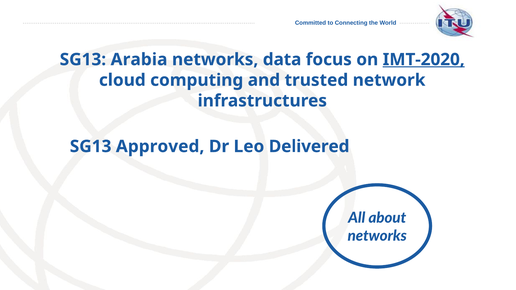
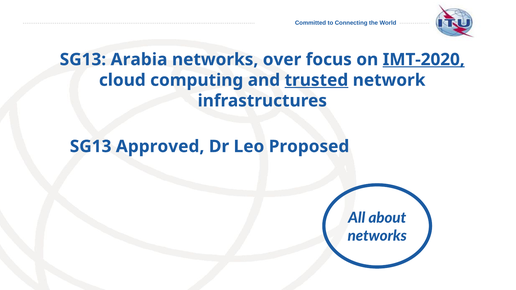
data: data -> over
trusted underline: none -> present
Delivered: Delivered -> Proposed
